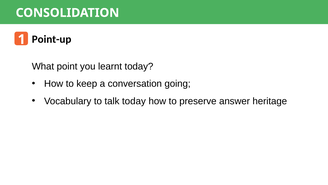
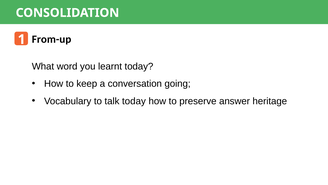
Point-up: Point-up -> From-up
point: point -> word
